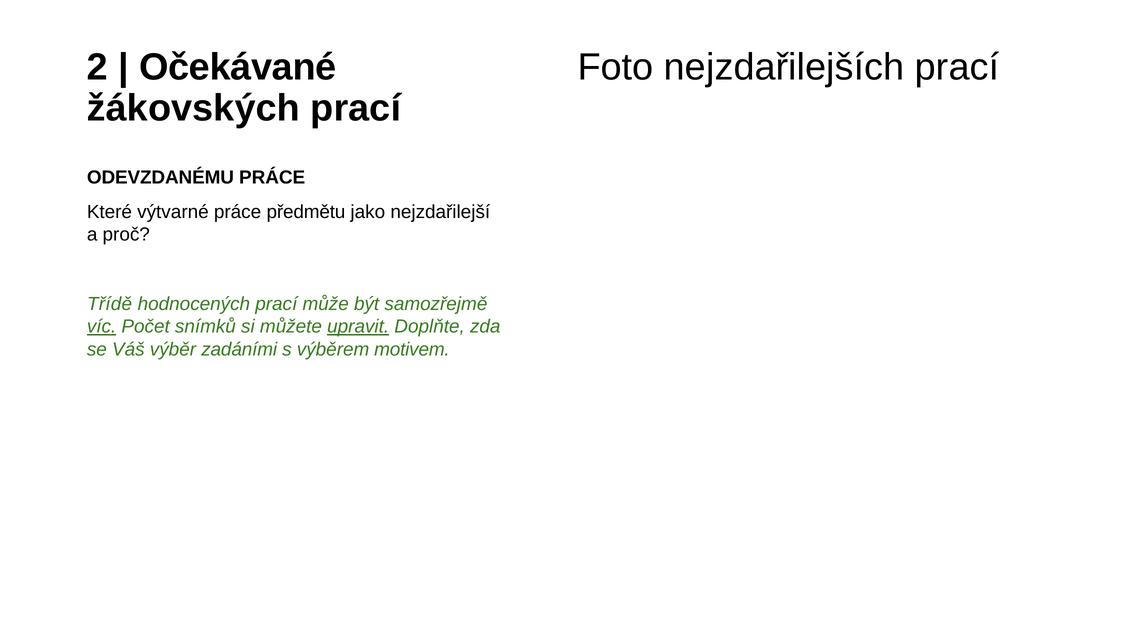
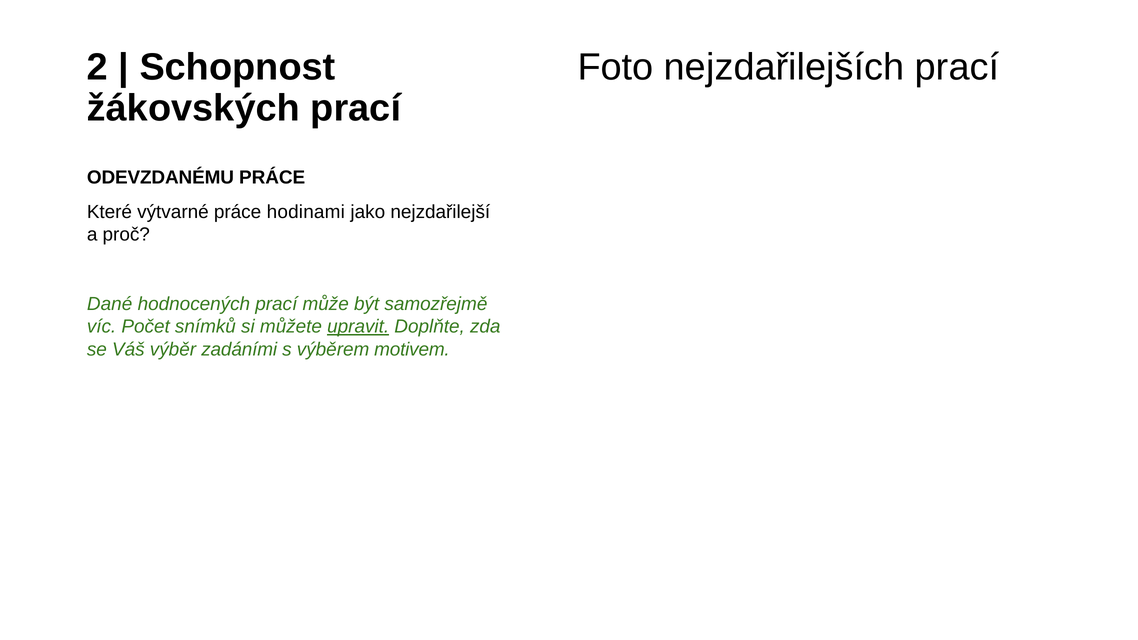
Očekávané: Očekávané -> Schopnost
předmětu: předmětu -> hodinami
Třídě: Třídě -> Dané
víc underline: present -> none
